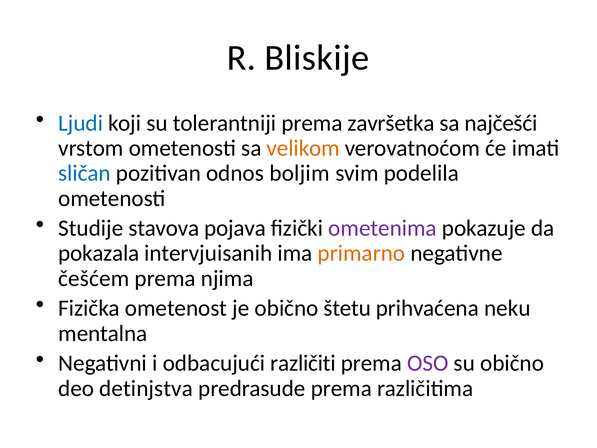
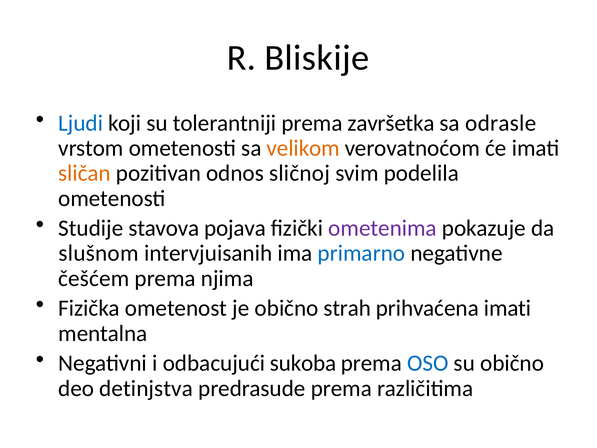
najčešći: najčešći -> odrasle
sličan colour: blue -> orange
boljim: boljim -> sličnoj
pokazala: pokazala -> slušnom
primarno colour: orange -> blue
štetu: štetu -> strah
prihvaćena neku: neku -> imati
različiti: različiti -> sukoba
OSO colour: purple -> blue
